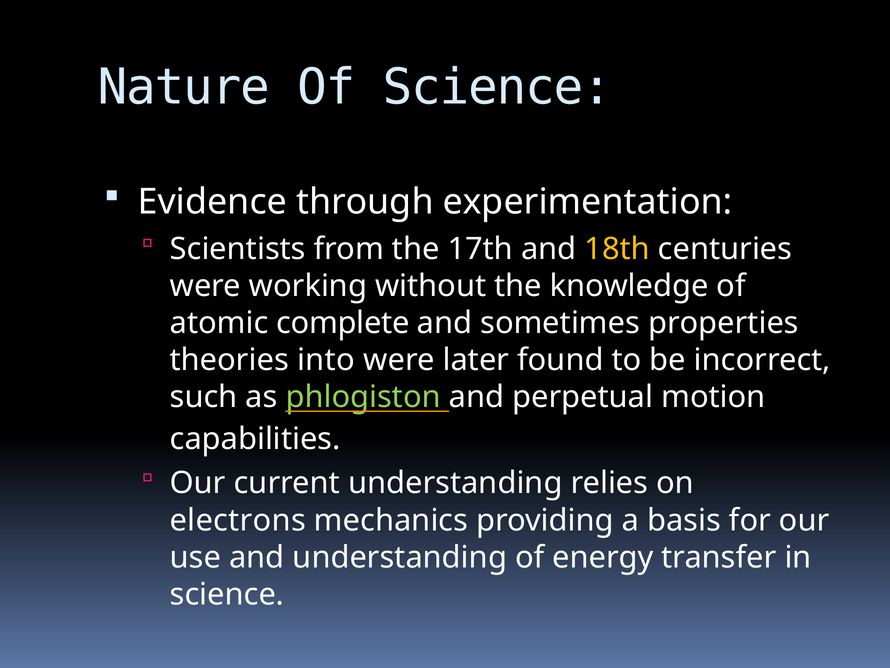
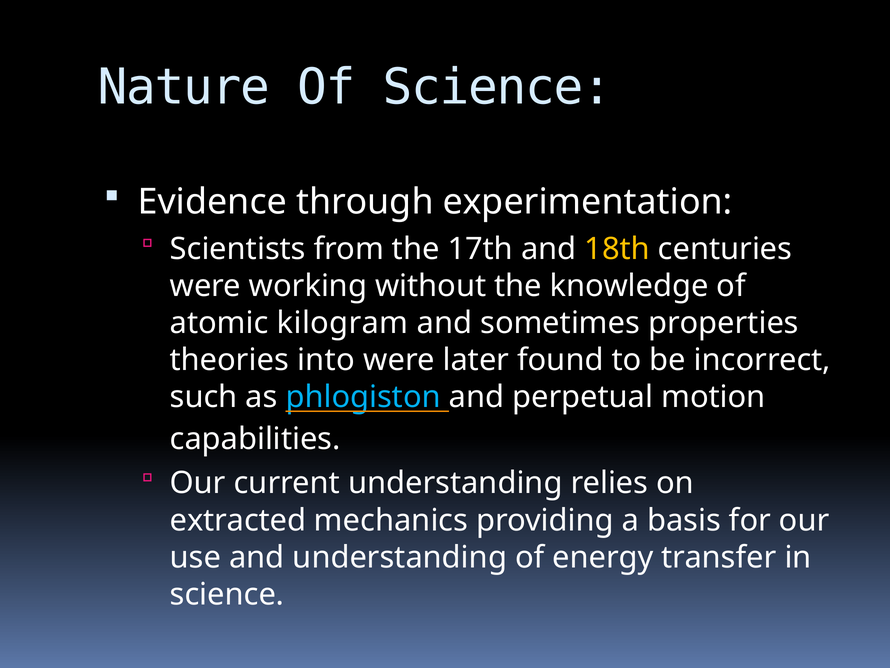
complete: complete -> kilogram
phlogiston colour: light green -> light blue
electrons: electrons -> extracted
